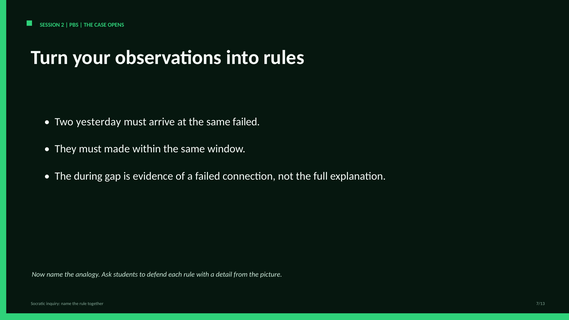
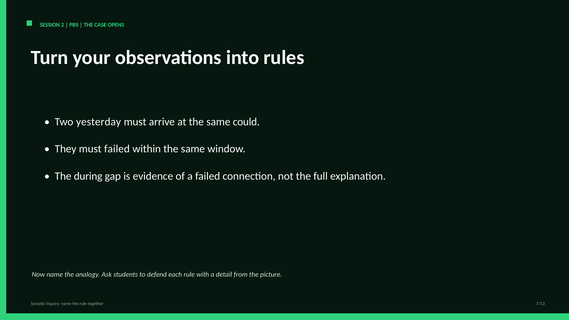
same failed: failed -> could
must made: made -> failed
